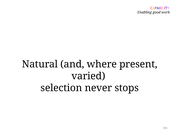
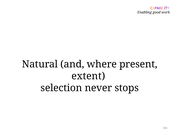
varied: varied -> extent
